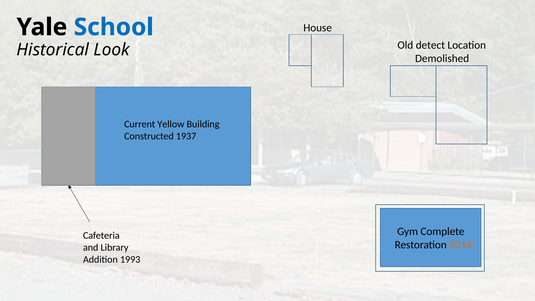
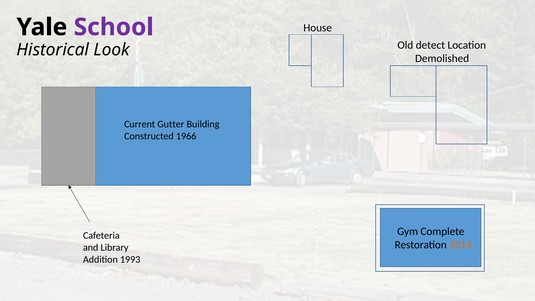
School colour: blue -> purple
Yellow: Yellow -> Gutter
1937: 1937 -> 1966
